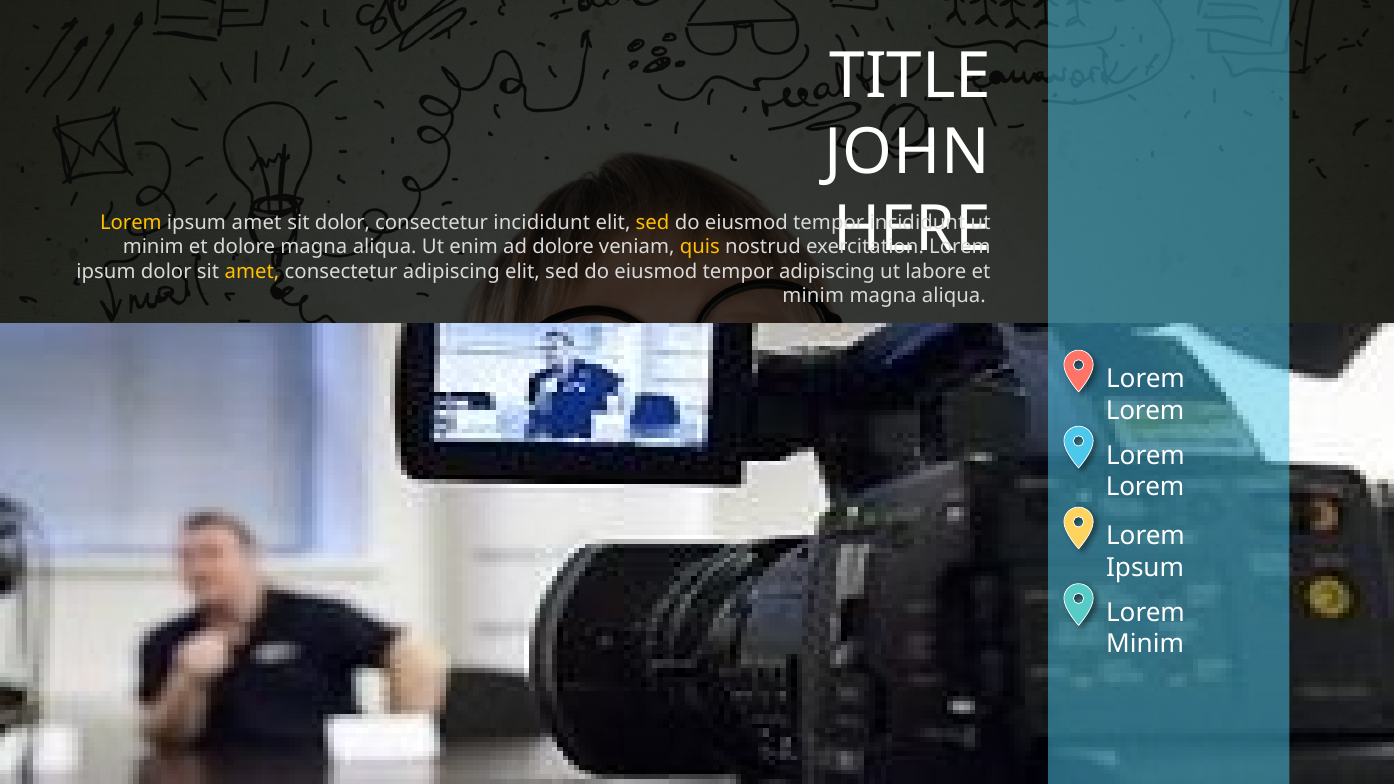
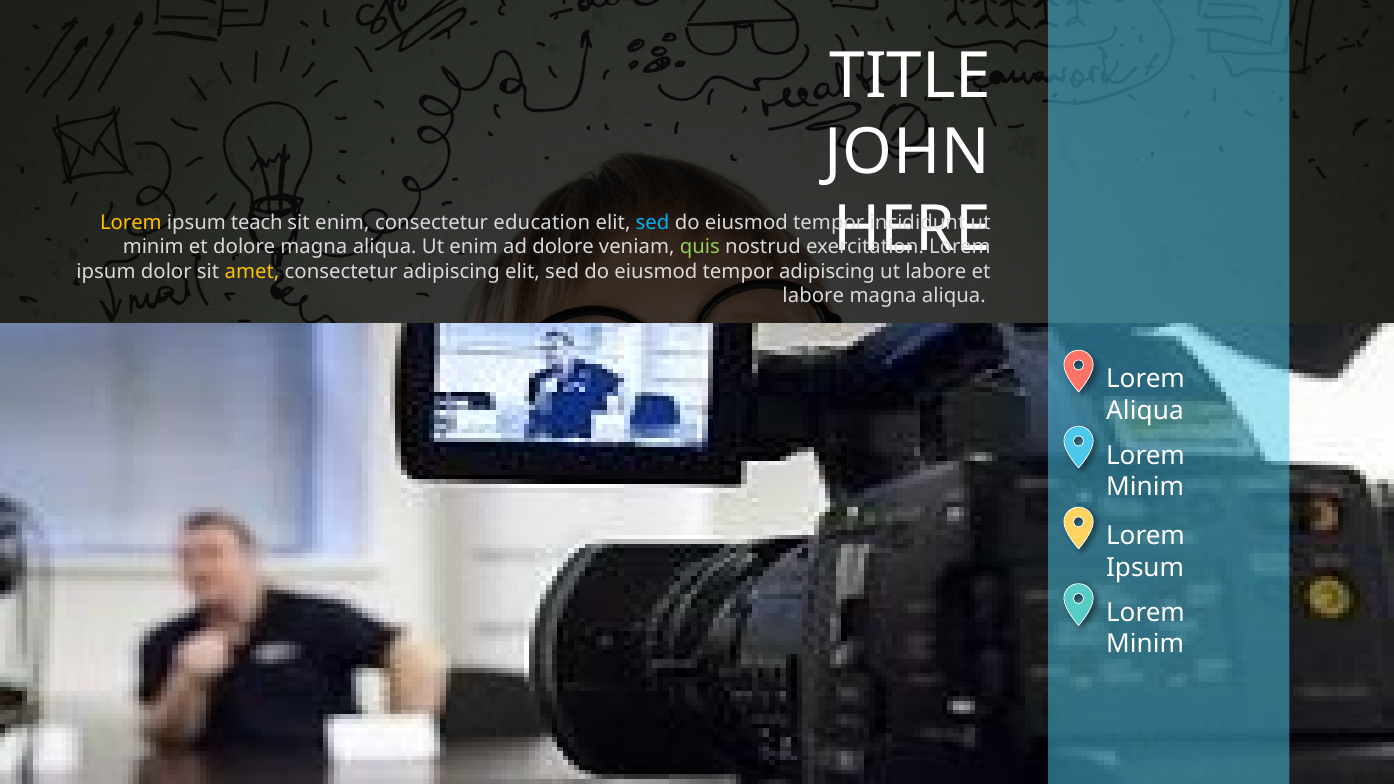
ipsum amet: amet -> teach
sit dolor: dolor -> enim
consectetur incididunt: incididunt -> education
sed at (652, 223) colour: yellow -> light blue
quis colour: yellow -> light green
minim at (813, 296): minim -> labore
Lorem at (1145, 411): Lorem -> Aliqua
Lorem at (1145, 487): Lorem -> Minim
